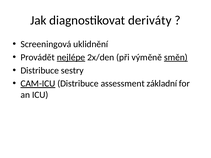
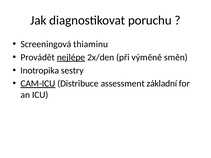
deriváty: deriváty -> poruchu
uklidnění: uklidnění -> thiaminu
směn underline: present -> none
Distribuce at (40, 71): Distribuce -> Inotropika
